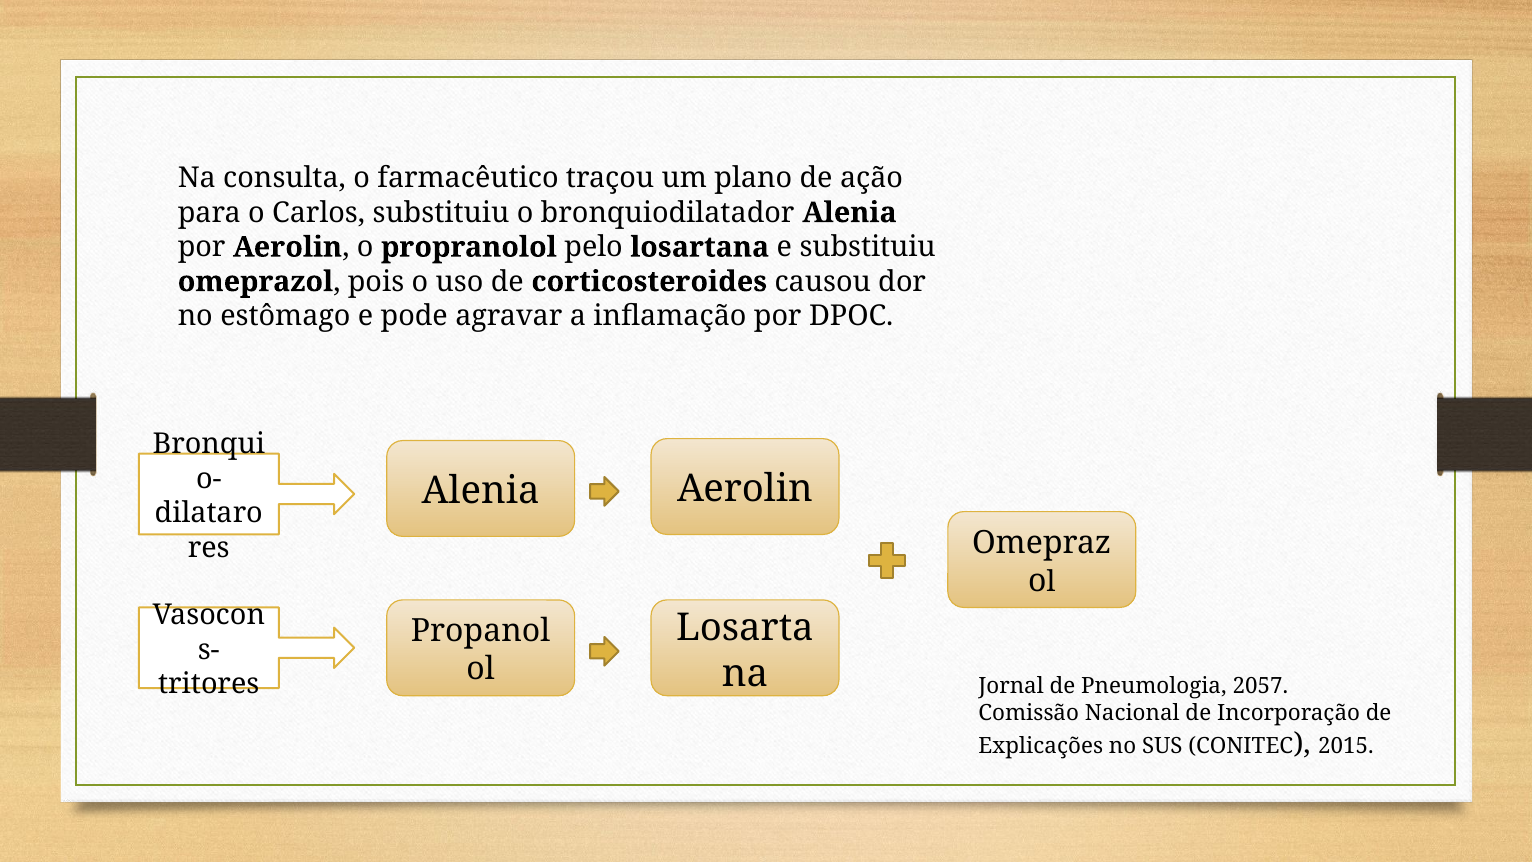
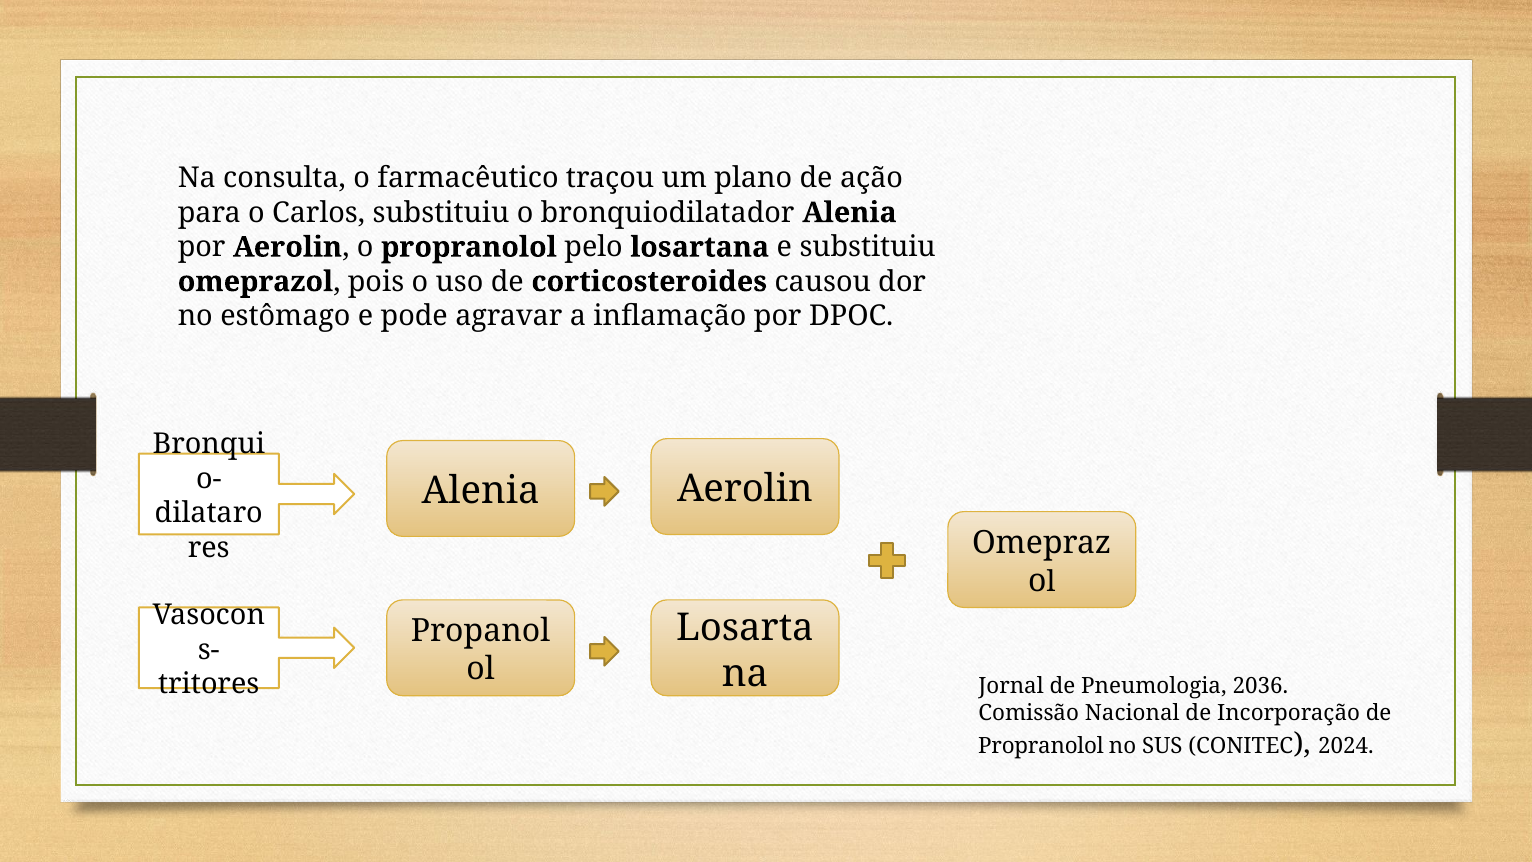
2057: 2057 -> 2036
Explicações at (1041, 746): Explicações -> Propranolol
2015: 2015 -> 2024
